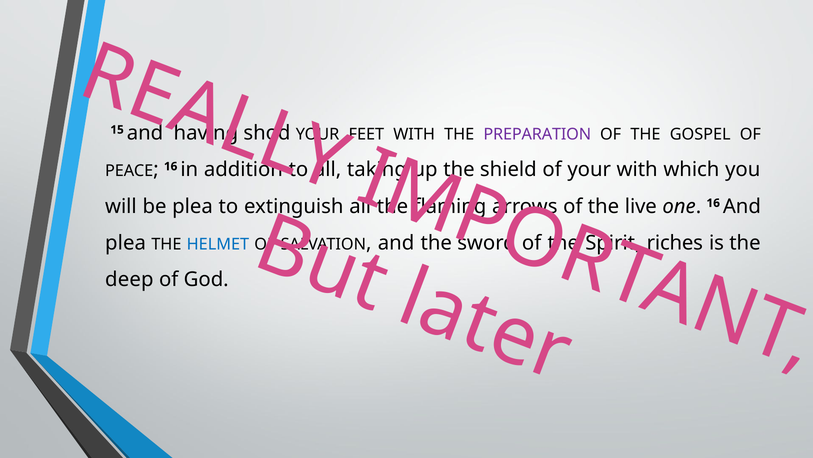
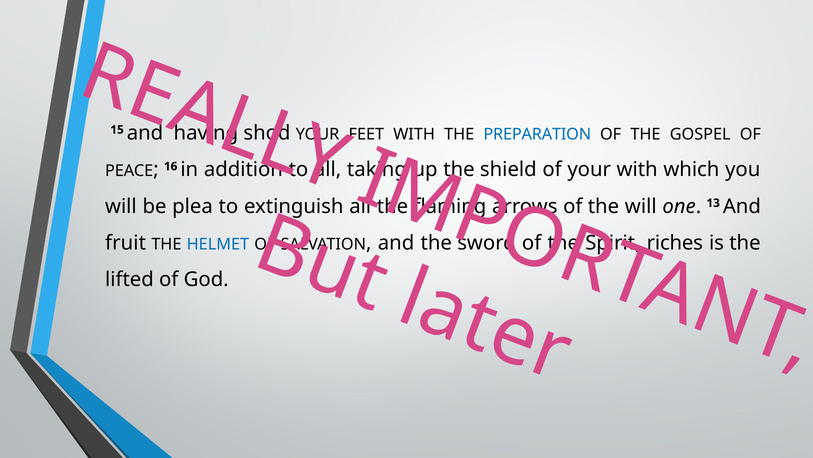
PREPARATION colour: purple -> blue
the live: live -> will
one 16: 16 -> 13
plea at (126, 243): plea -> fruit
deep: deep -> lifted
